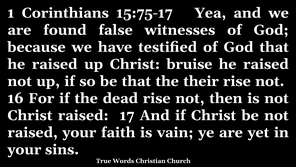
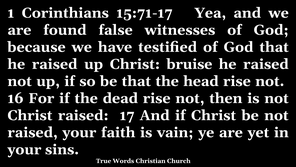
15:75-17: 15:75-17 -> 15:71-17
their: their -> head
